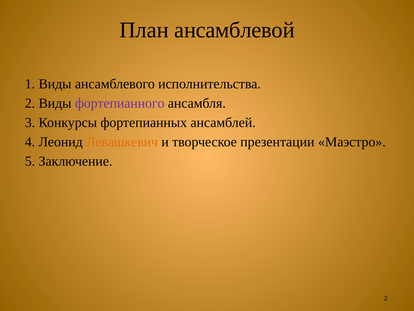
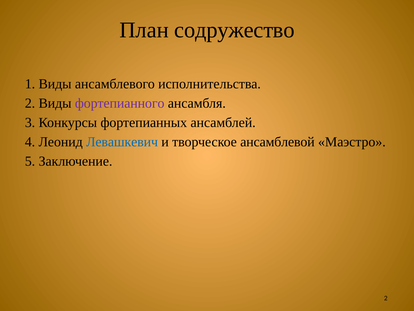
ансамблевой: ансамблевой -> содружество
Левашкевич colour: orange -> blue
презентации: презентации -> ансамблевой
